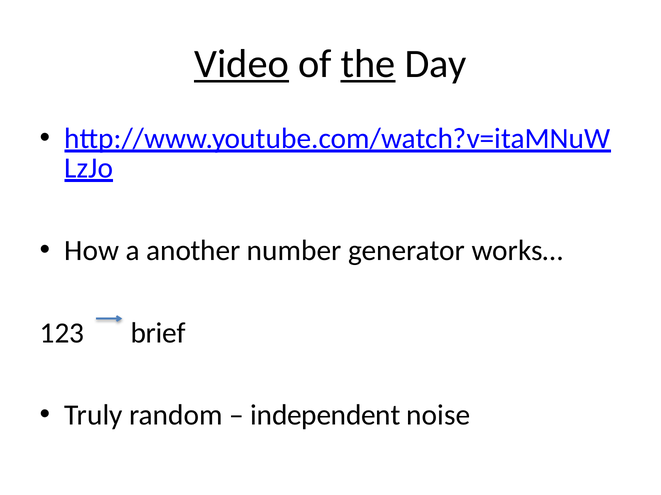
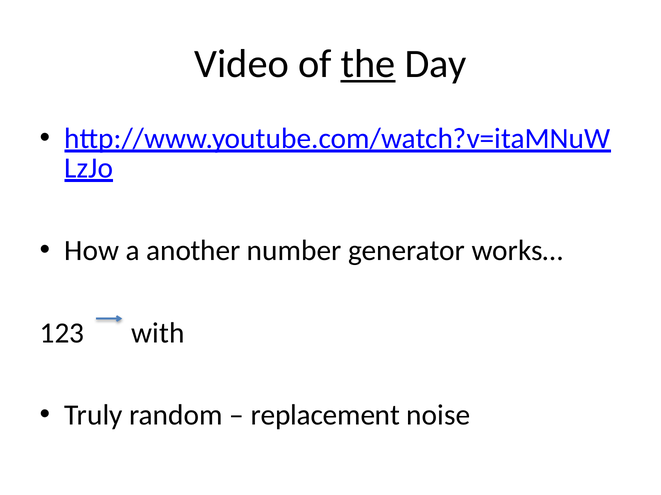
Video underline: present -> none
brief: brief -> with
independent: independent -> replacement
